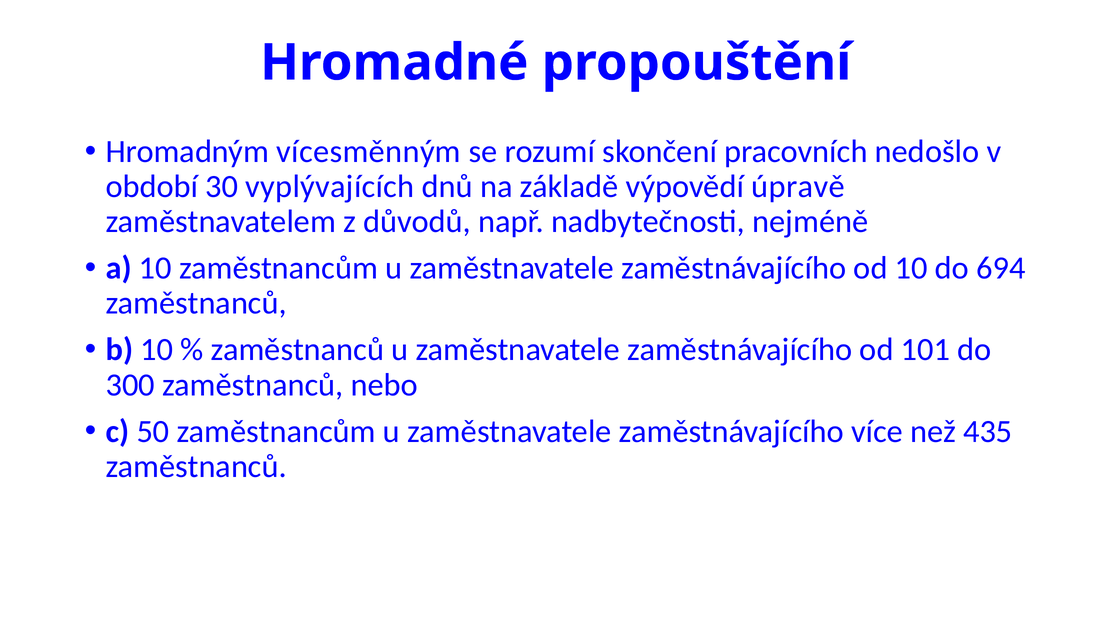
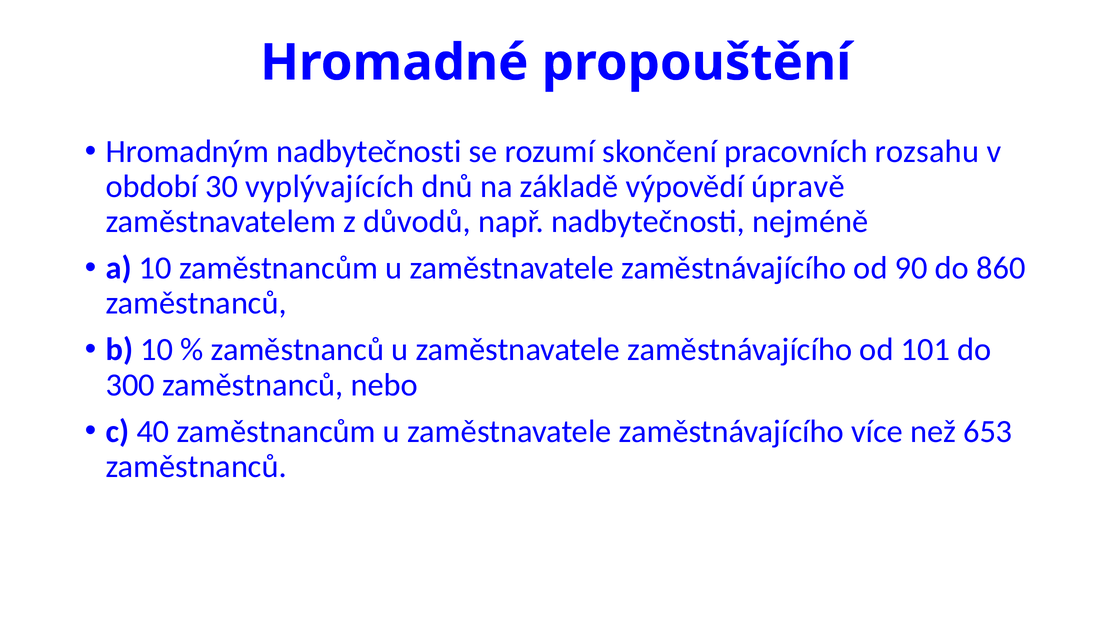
Hromadným vícesměnným: vícesměnným -> nadbytečnosti
nedošlo: nedošlo -> rozsahu
od 10: 10 -> 90
694: 694 -> 860
50: 50 -> 40
435: 435 -> 653
